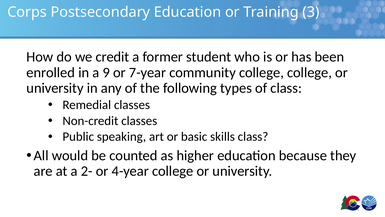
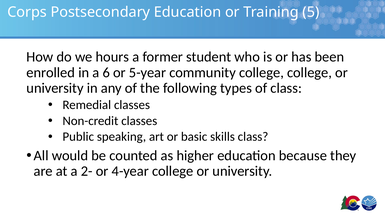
3: 3 -> 5
credit: credit -> hours
9: 9 -> 6
7-year: 7-year -> 5-year
